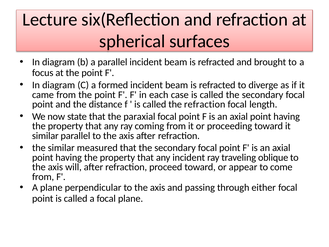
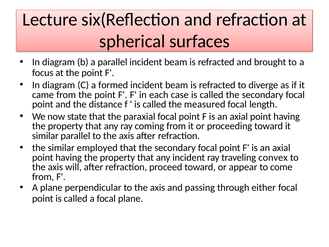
the refraction: refraction -> measured
measured: measured -> employed
oblique: oblique -> convex
